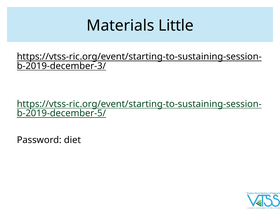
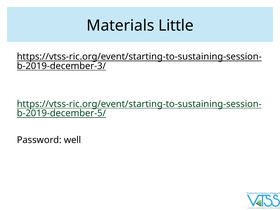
diet: diet -> well
